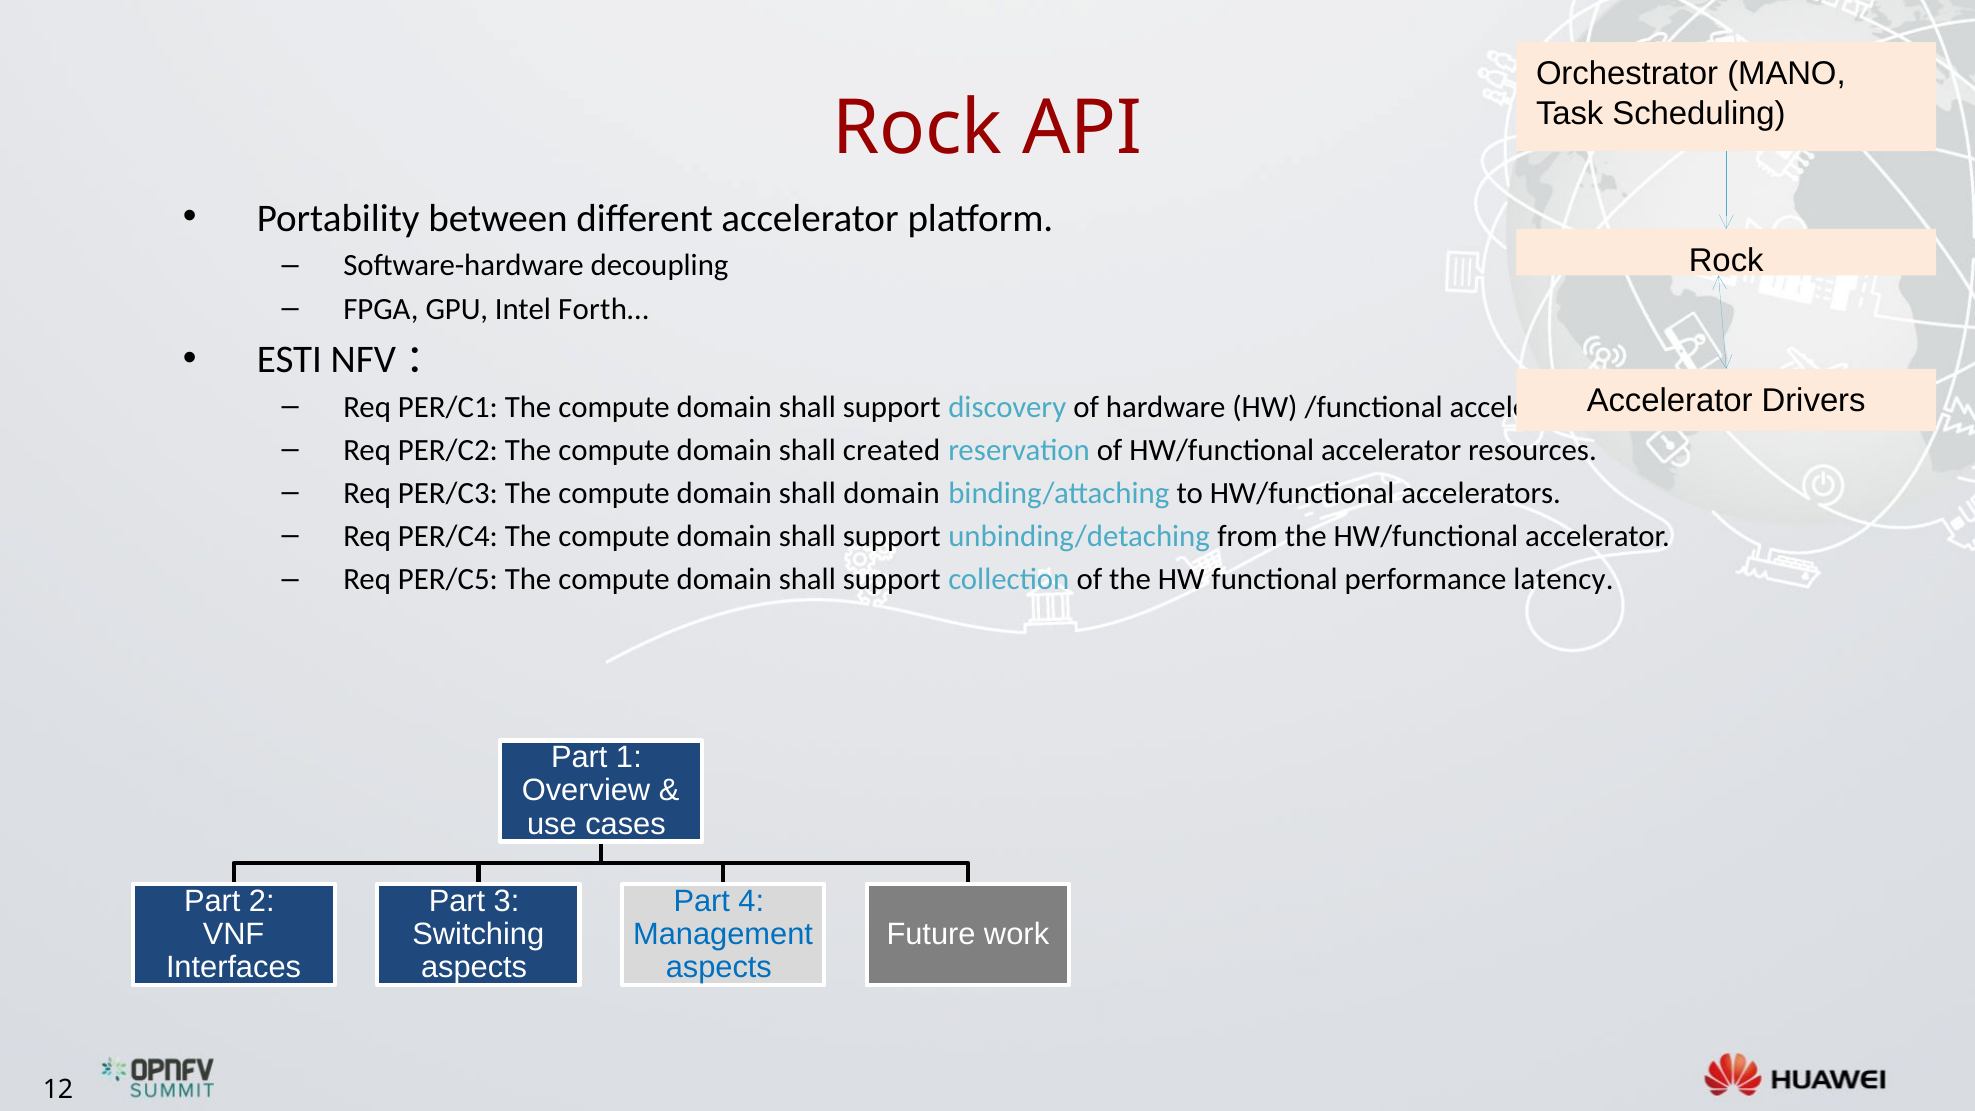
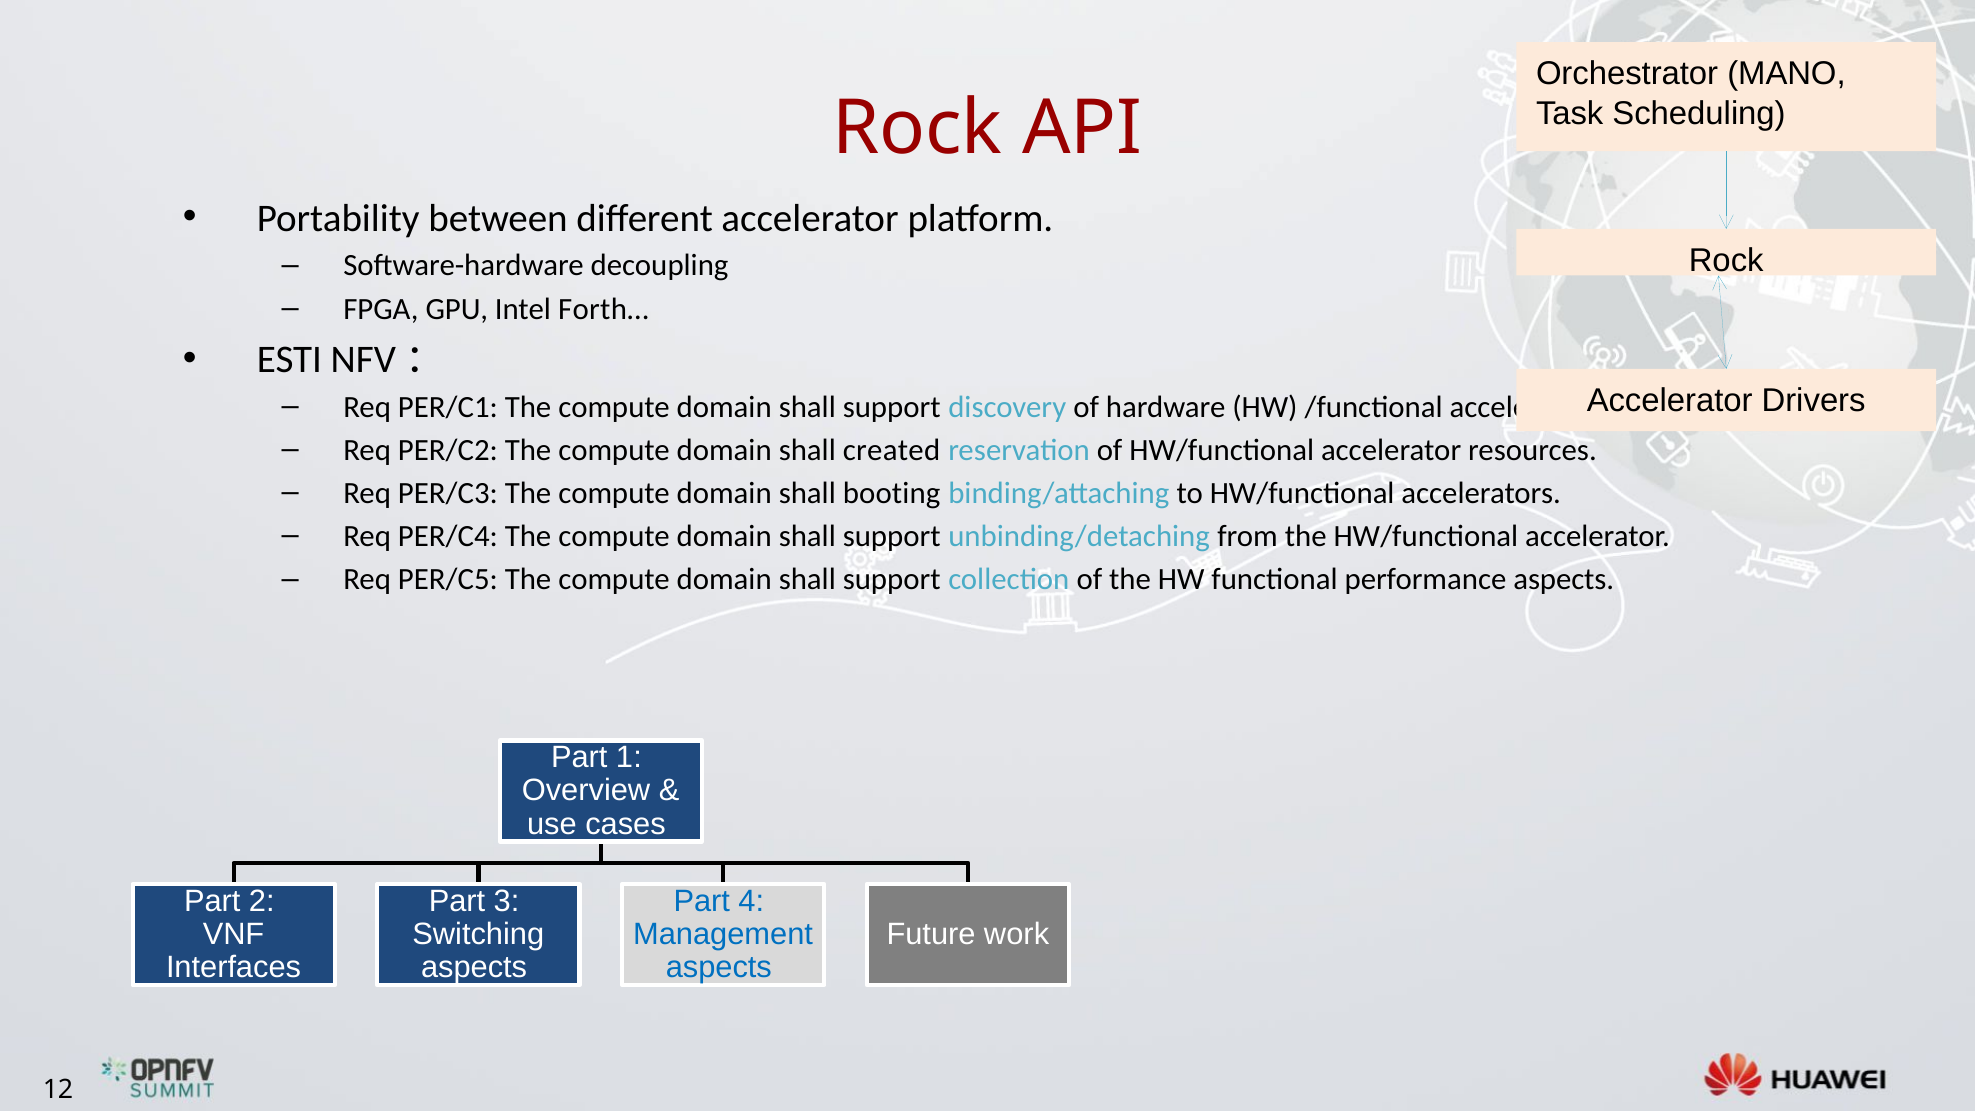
shall domain: domain -> booting
performance latency: latency -> aspects
